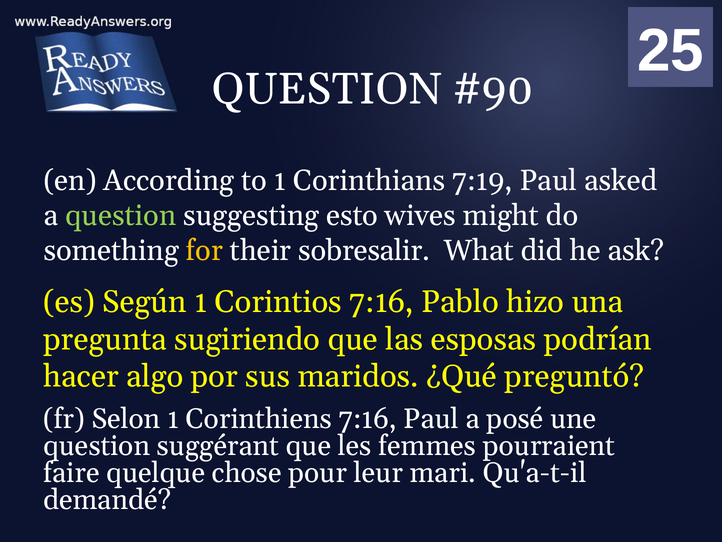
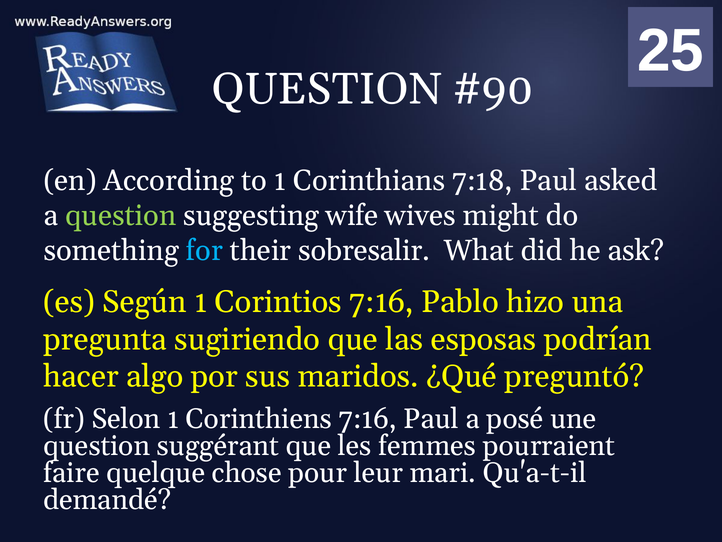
7:19: 7:19 -> 7:18
esto: esto -> wife
for colour: yellow -> light blue
